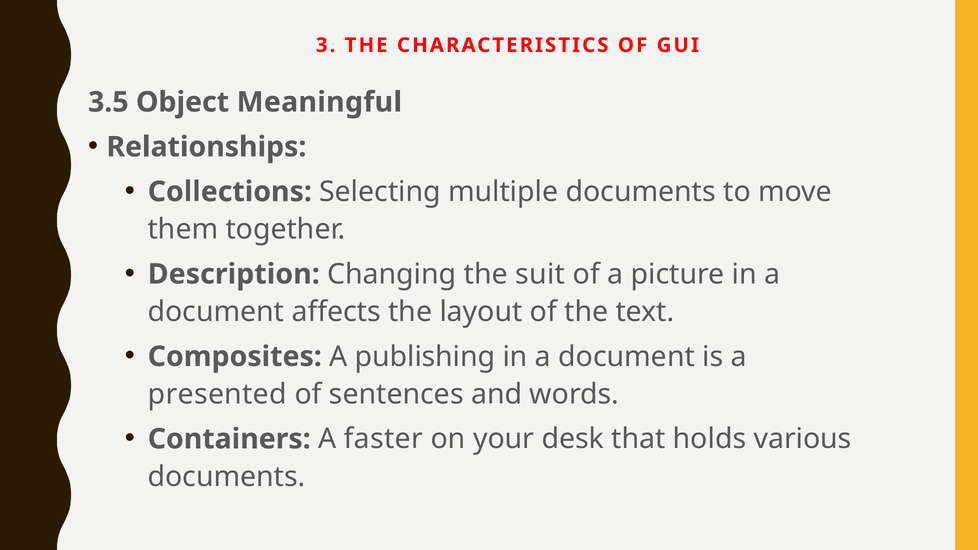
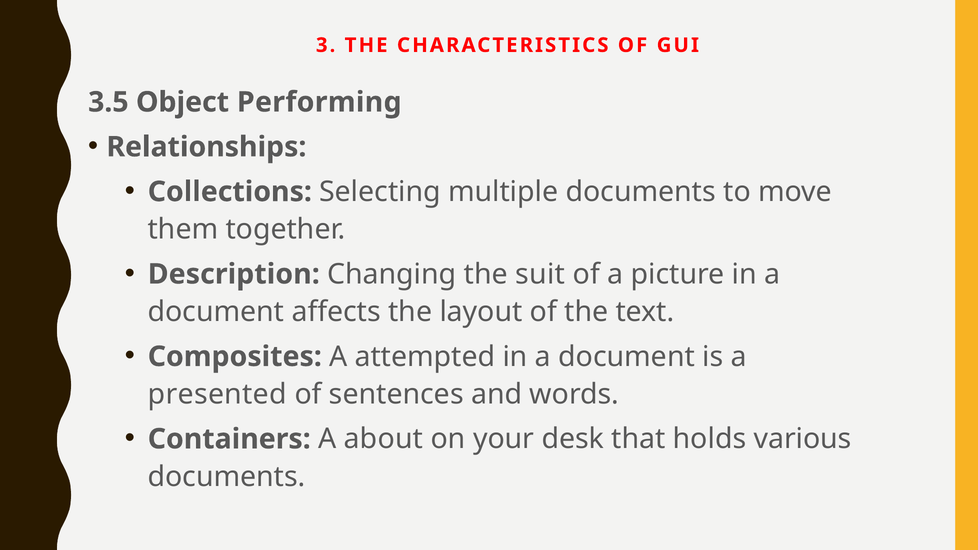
Meaningful: Meaningful -> Performing
publishing: publishing -> attempted
faster: faster -> about
